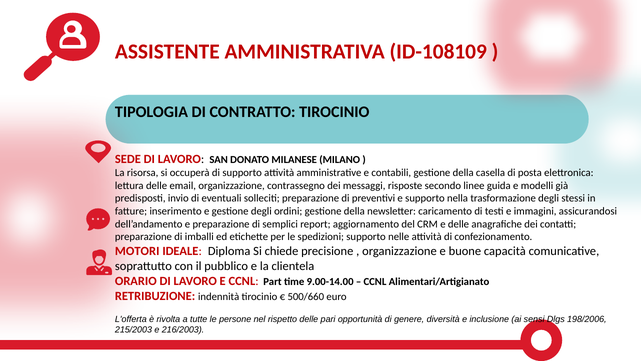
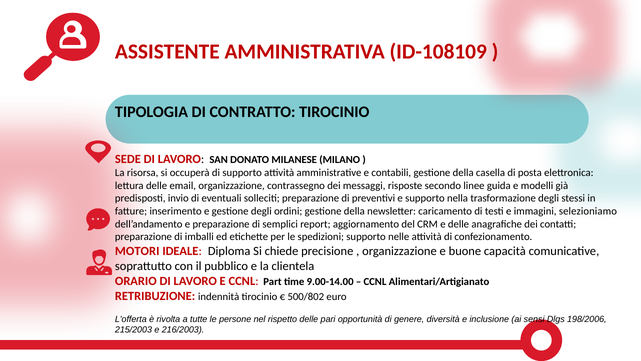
assicurandosi: assicurandosi -> selezioniamo
500/660: 500/660 -> 500/802
